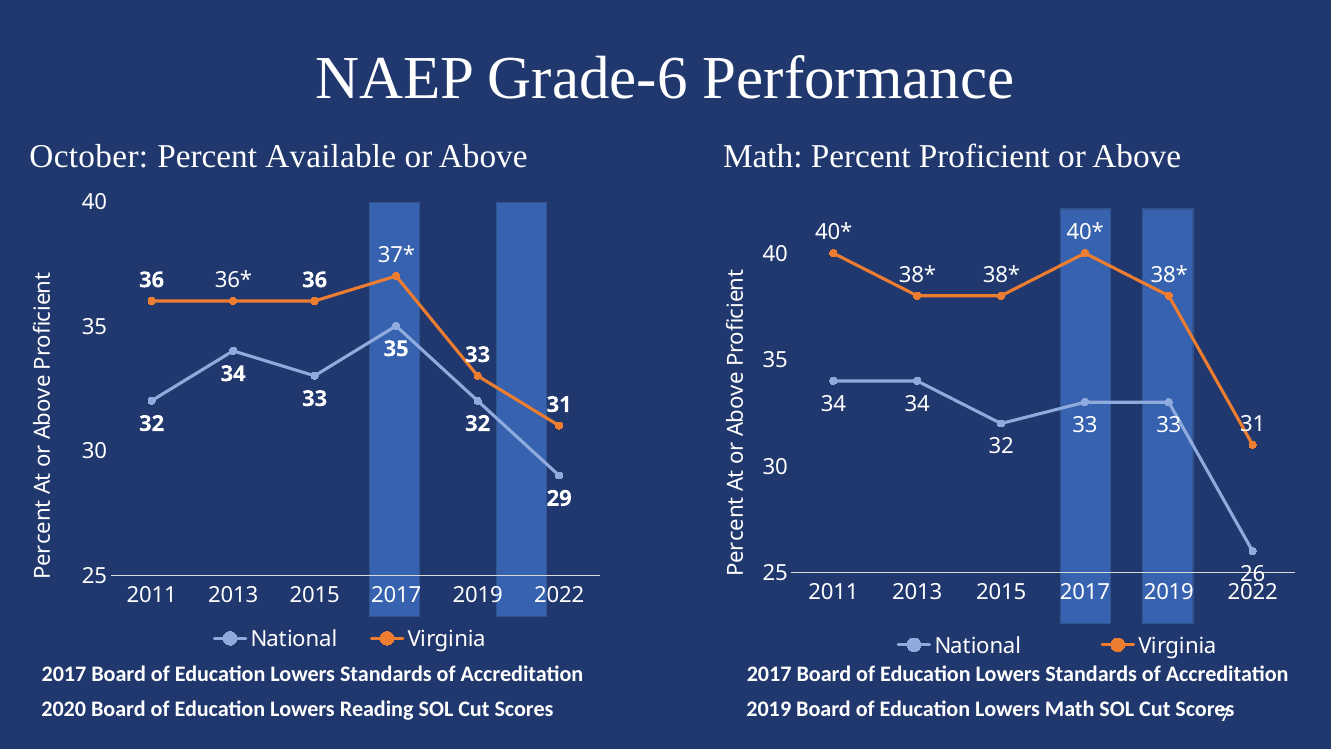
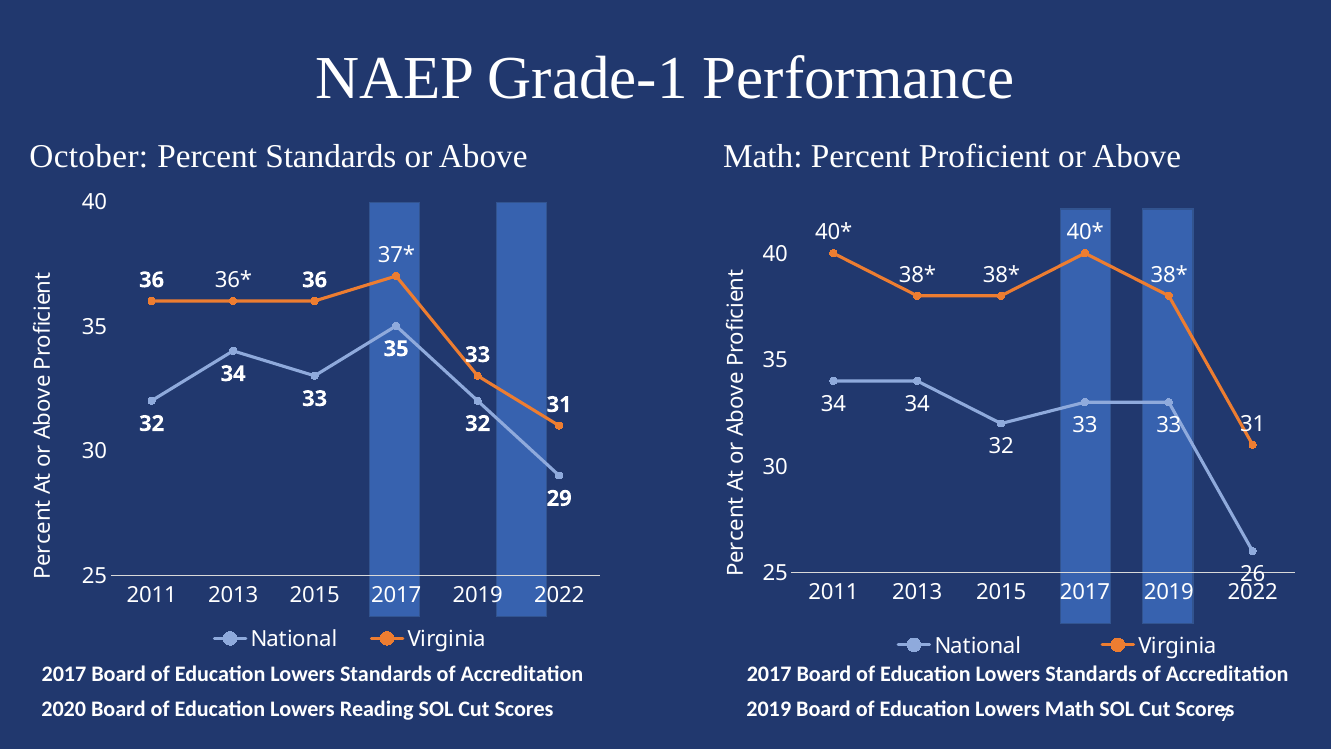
Grade-6: Grade-6 -> Grade-1
Percent Available: Available -> Standards
